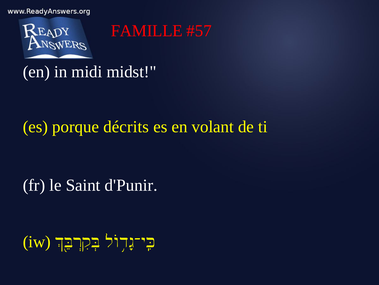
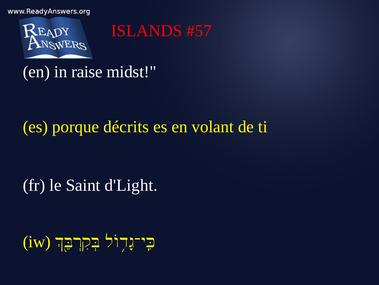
FAMILLE: FAMILLE -> ISLANDS
midi: midi -> raise
d'Punir: d'Punir -> d'Light
